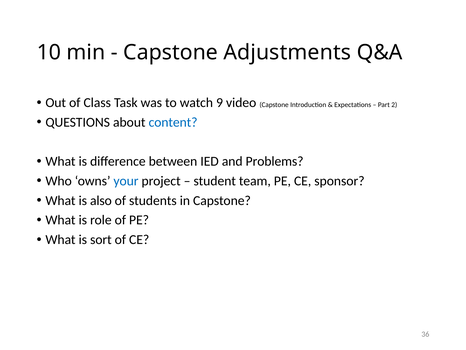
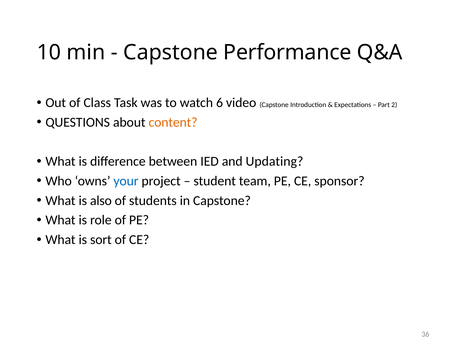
Adjustments: Adjustments -> Performance
9: 9 -> 6
content colour: blue -> orange
Problems: Problems -> Updating
